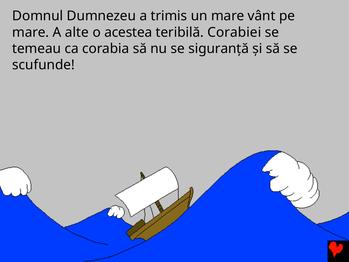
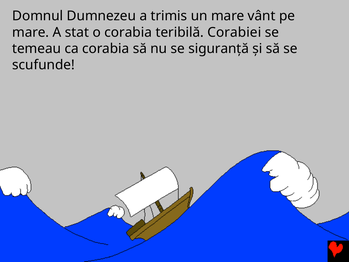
alte: alte -> stat
o acestea: acestea -> corabia
